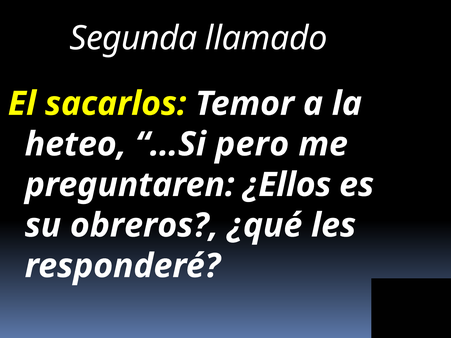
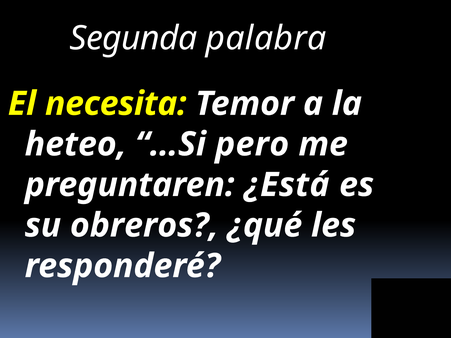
llamado: llamado -> palabra
sacarlos: sacarlos -> necesita
¿Ellos: ¿Ellos -> ¿Está
